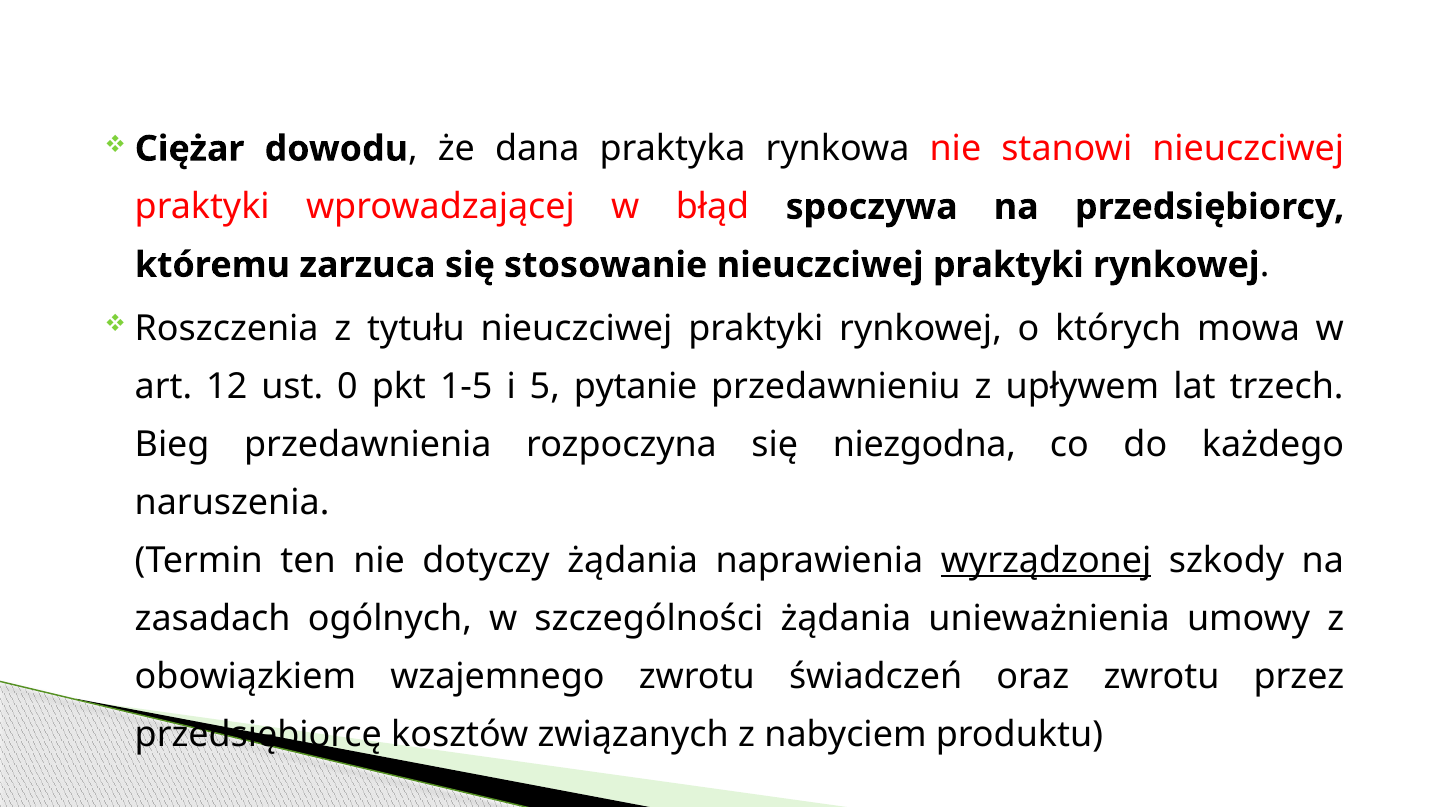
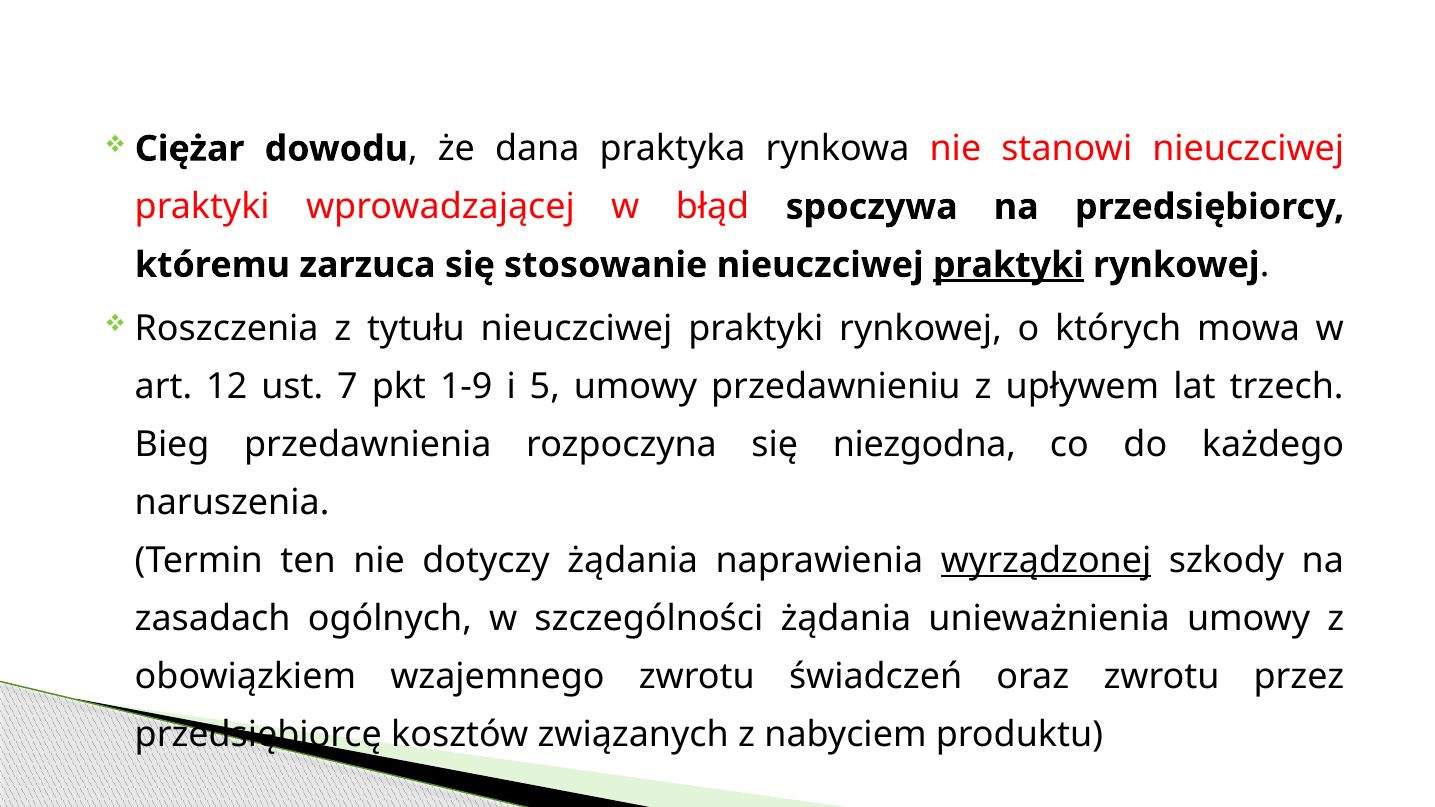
praktyki at (1008, 265) underline: none -> present
0: 0 -> 7
1-5: 1-5 -> 1-9
5 pytanie: pytanie -> umowy
